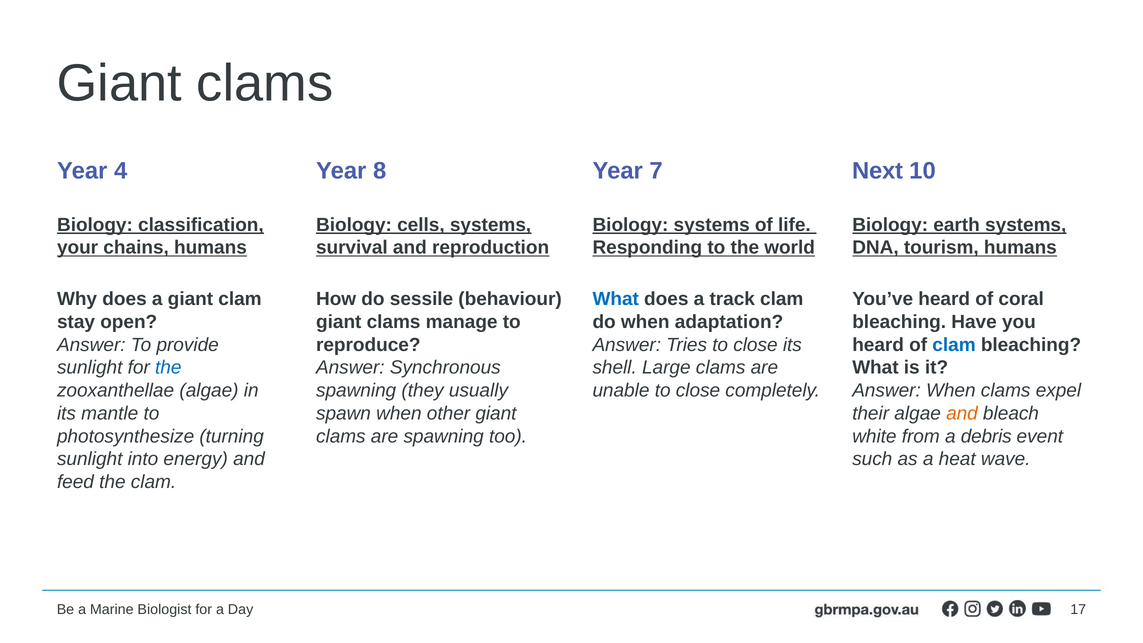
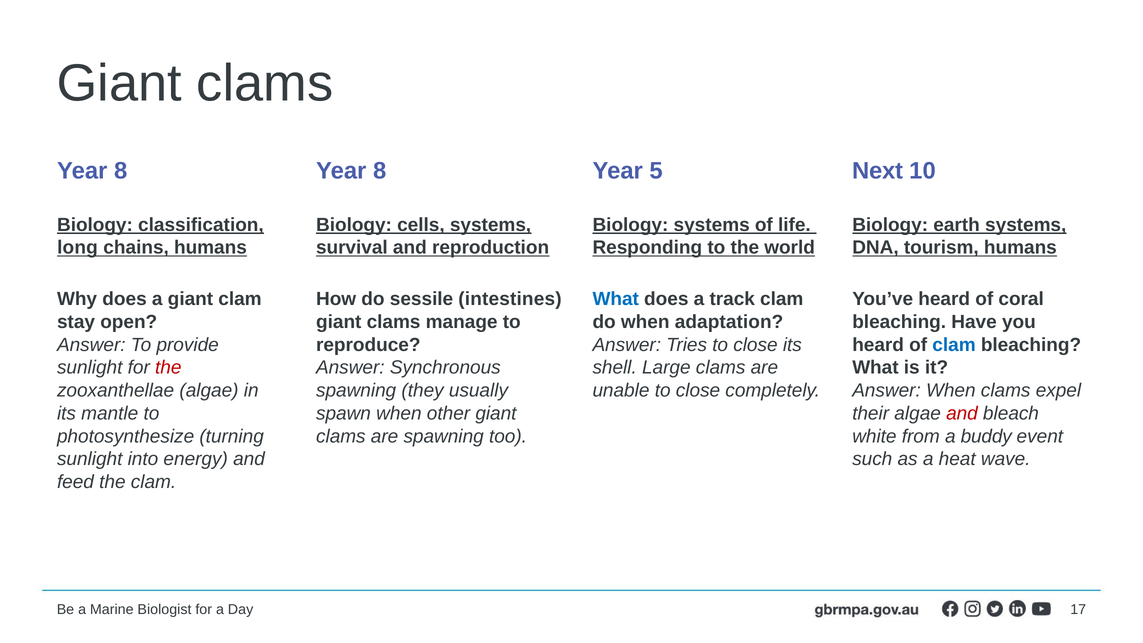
4 at (121, 171): 4 -> 8
7: 7 -> 5
your: your -> long
behaviour: behaviour -> intestines
the at (168, 368) colour: blue -> red
and at (962, 413) colour: orange -> red
debris: debris -> buddy
